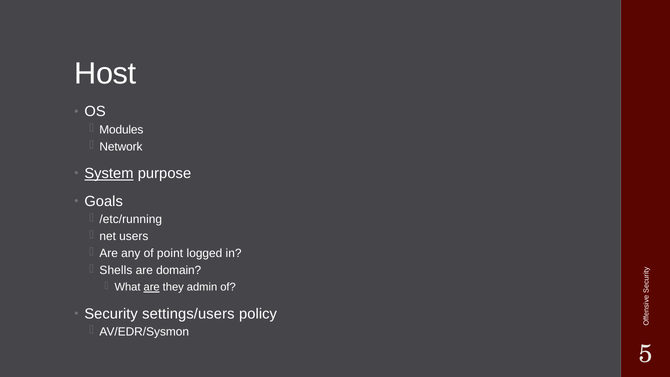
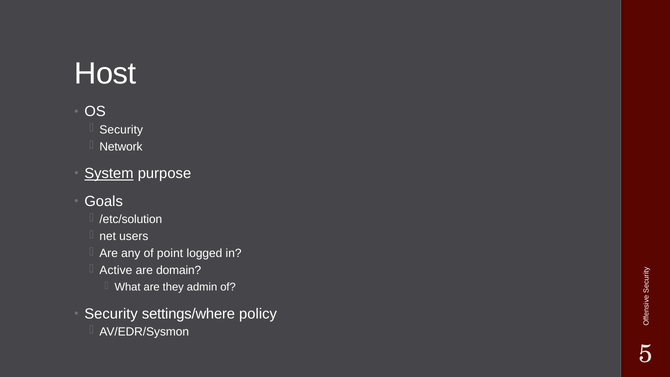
Modules at (121, 130): Modules -> Security
/etc/running: /etc/running -> /etc/solution
Shells: Shells -> Active
are at (152, 287) underline: present -> none
settings/users: settings/users -> settings/where
